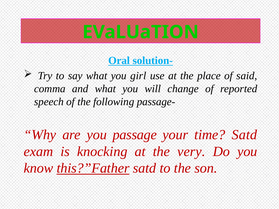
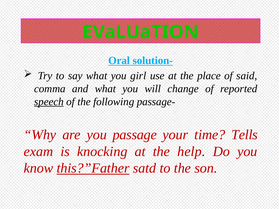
speech underline: none -> present
time Satd: Satd -> Tells
very: very -> help
